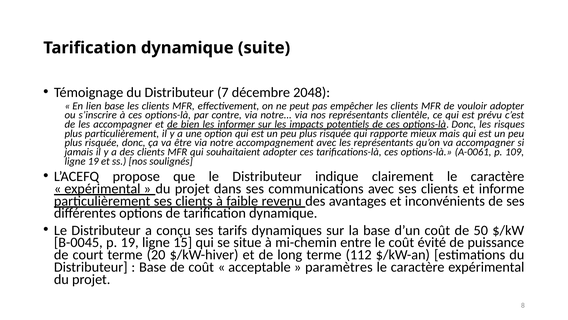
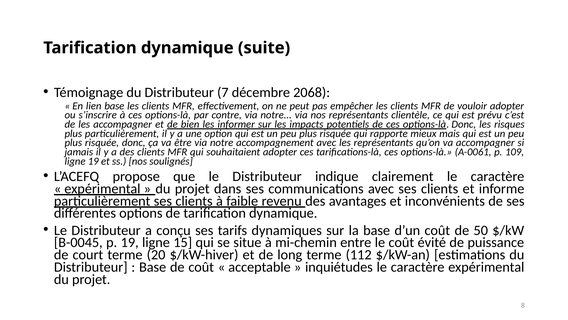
2048: 2048 -> 2068
paramètres: paramètres -> inquiétudes
